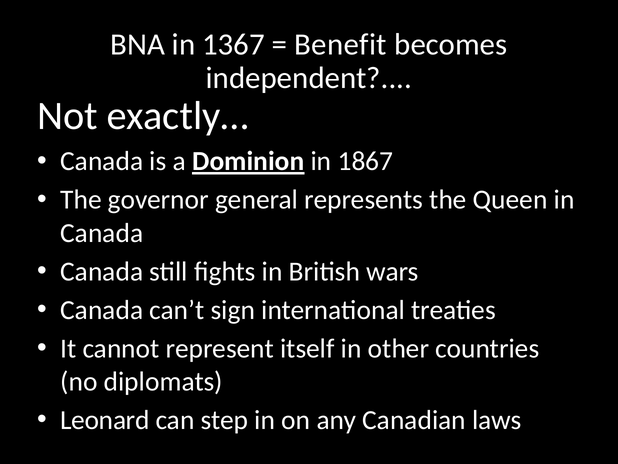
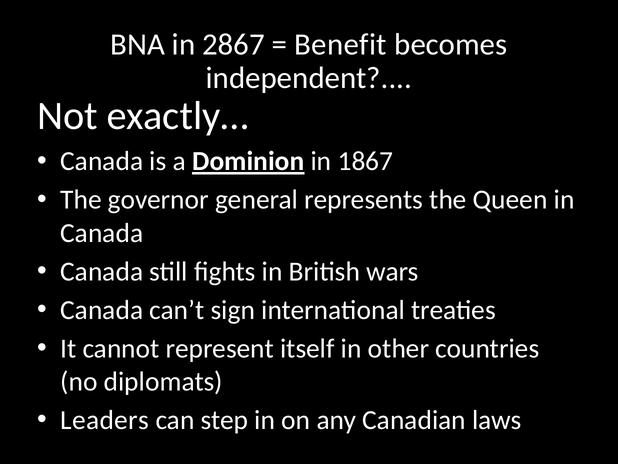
1367: 1367 -> 2867
Leonard: Leonard -> Leaders
